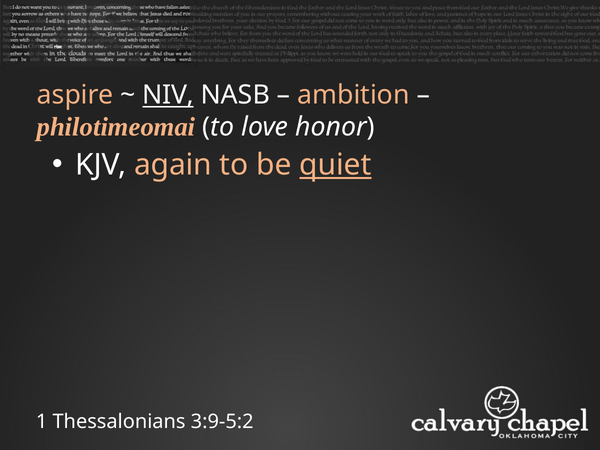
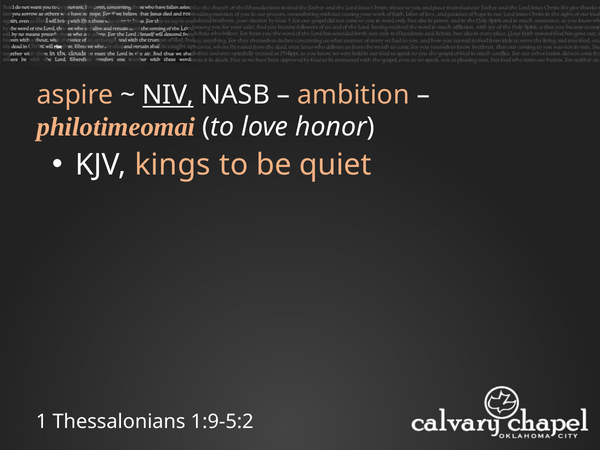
again: again -> kings
quiet underline: present -> none
3:9-5:2: 3:9-5:2 -> 1:9-5:2
